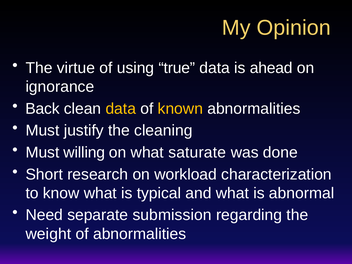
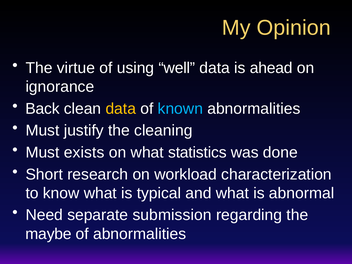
true: true -> well
known colour: yellow -> light blue
willing: willing -> exists
saturate: saturate -> statistics
weight: weight -> maybe
